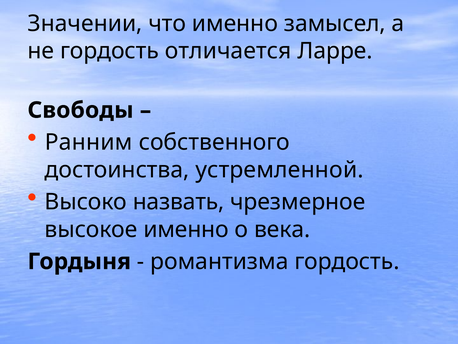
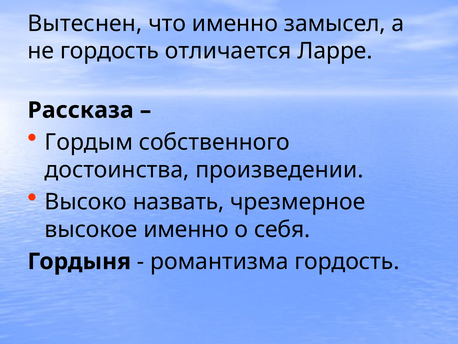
Значении: Значении -> Вытеснен
Свободы: Свободы -> Рассказа
Ранним: Ранним -> Гордым
устремленной: устремленной -> произведении
века: века -> себя
